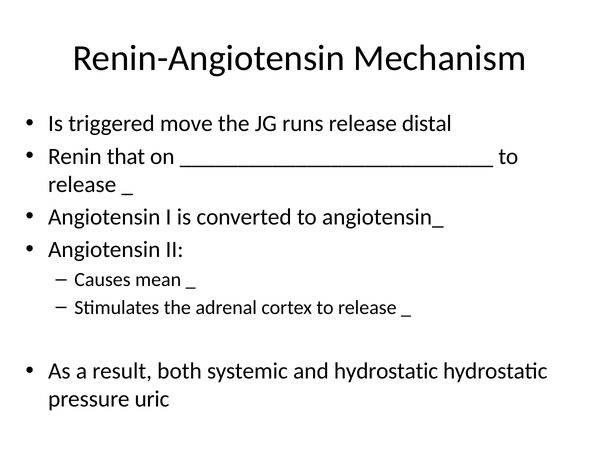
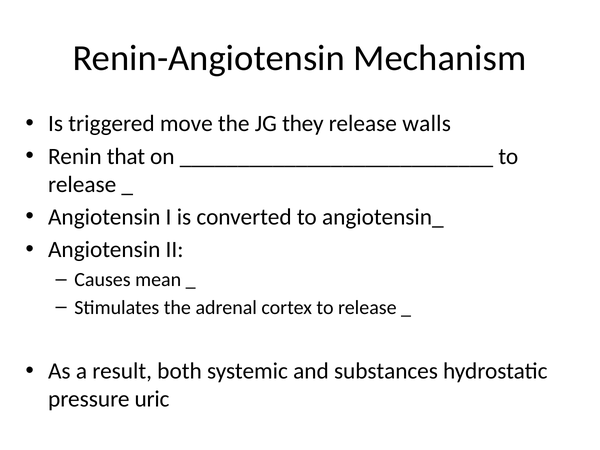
runs: runs -> they
distal: distal -> walls
and hydrostatic: hydrostatic -> substances
